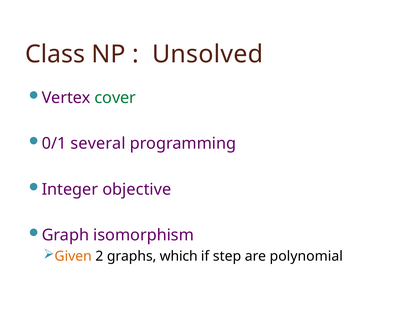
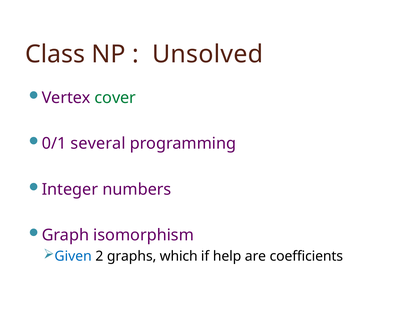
objective: objective -> numbers
Given colour: orange -> blue
step: step -> help
polynomial: polynomial -> coefficients
